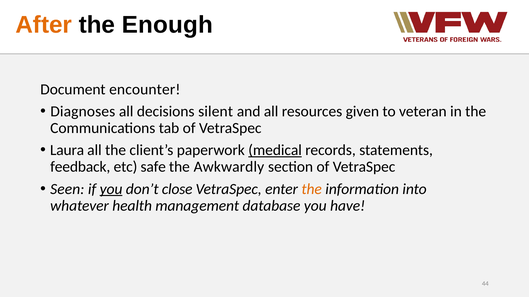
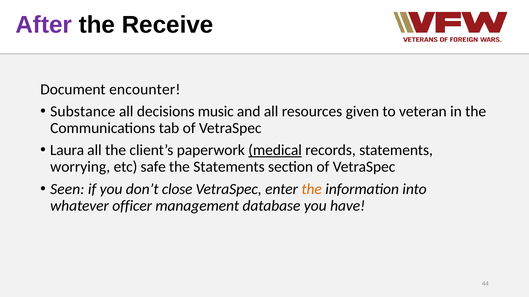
After colour: orange -> purple
Enough: Enough -> Receive
Diagnoses: Diagnoses -> Substance
silent: silent -> music
feedback: feedback -> worrying
the Awkwardly: Awkwardly -> Statements
you at (111, 189) underline: present -> none
health: health -> officer
